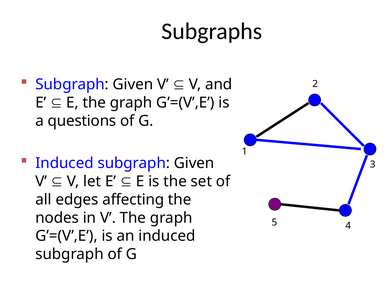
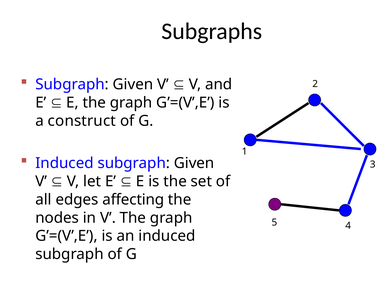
questions: questions -> construct
